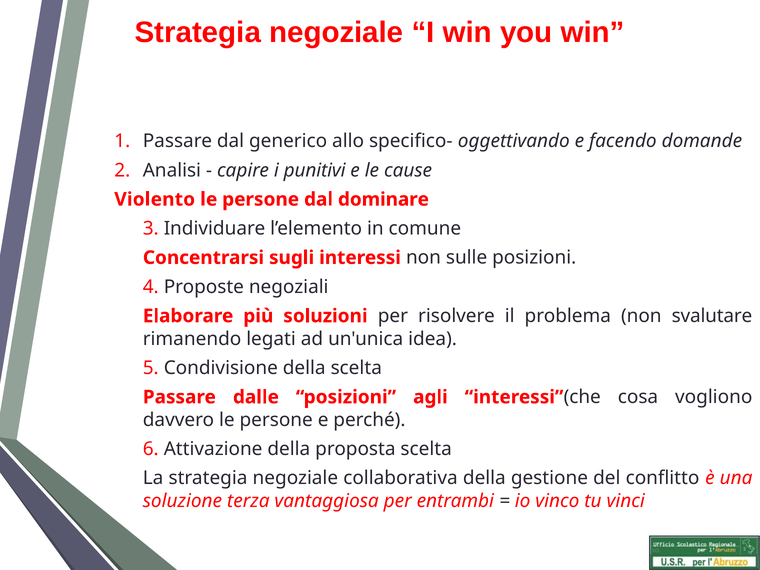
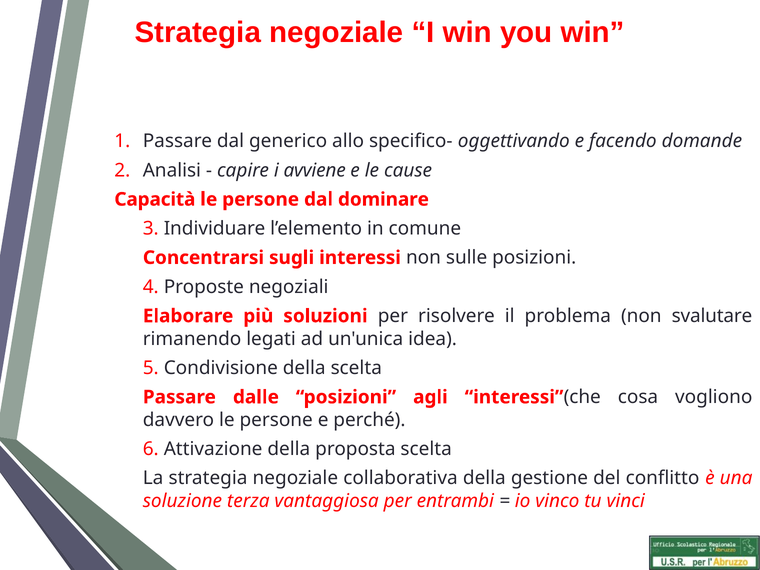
punitivi: punitivi -> avviene
Violento: Violento -> Capacità
